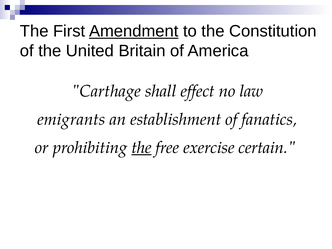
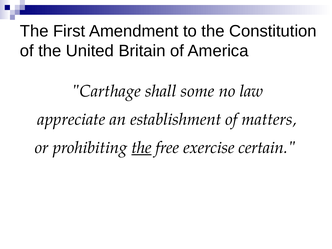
Amendment underline: present -> none
effect: effect -> some
emigrants: emigrants -> appreciate
fanatics: fanatics -> matters
